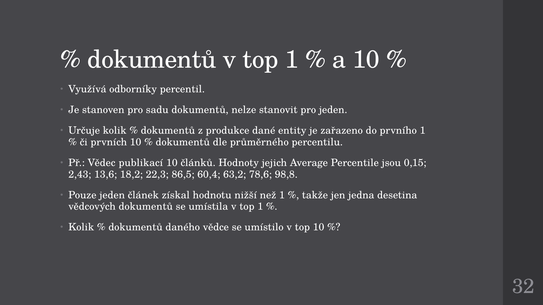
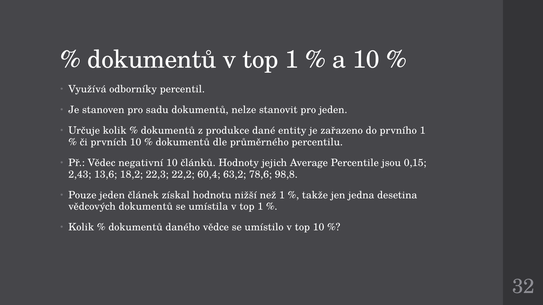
publikací: publikací -> negativní
86,5: 86,5 -> 22,2
